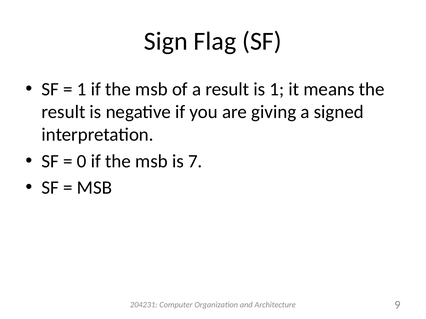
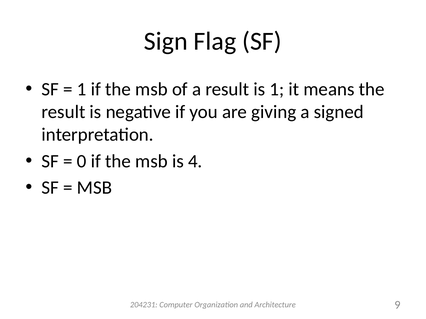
7: 7 -> 4
